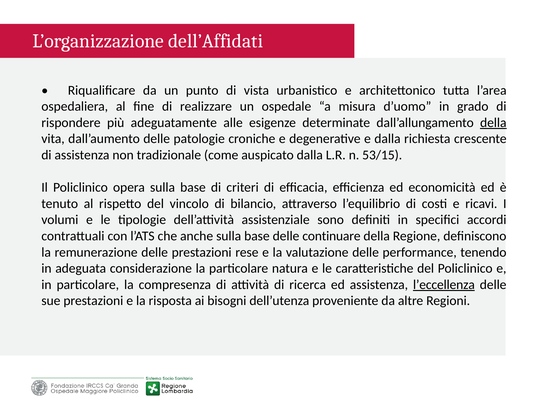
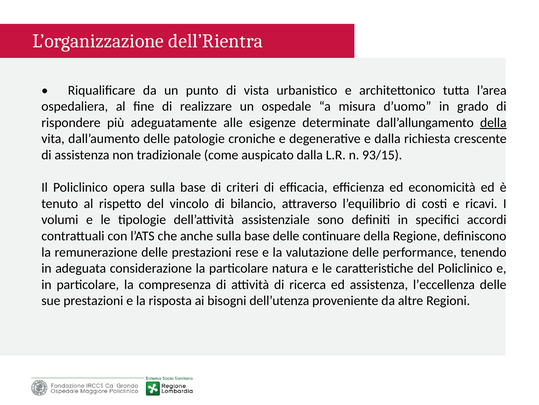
dell’Affidati: dell’Affidati -> dell’Rientra
53/15: 53/15 -> 93/15
l’eccellenza underline: present -> none
